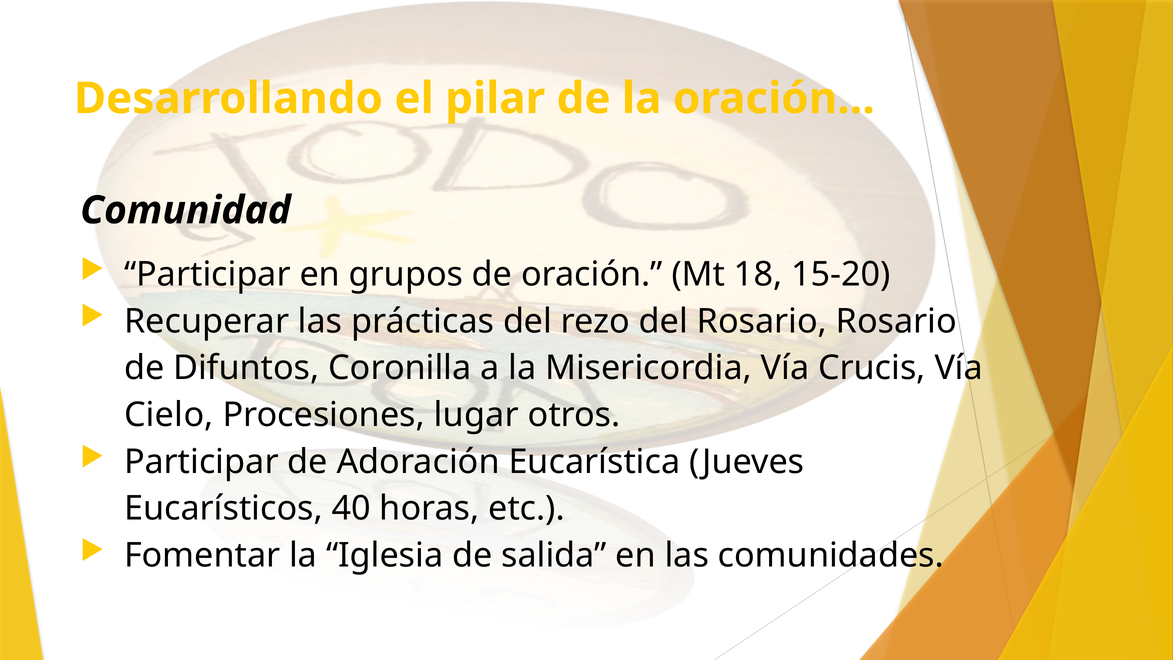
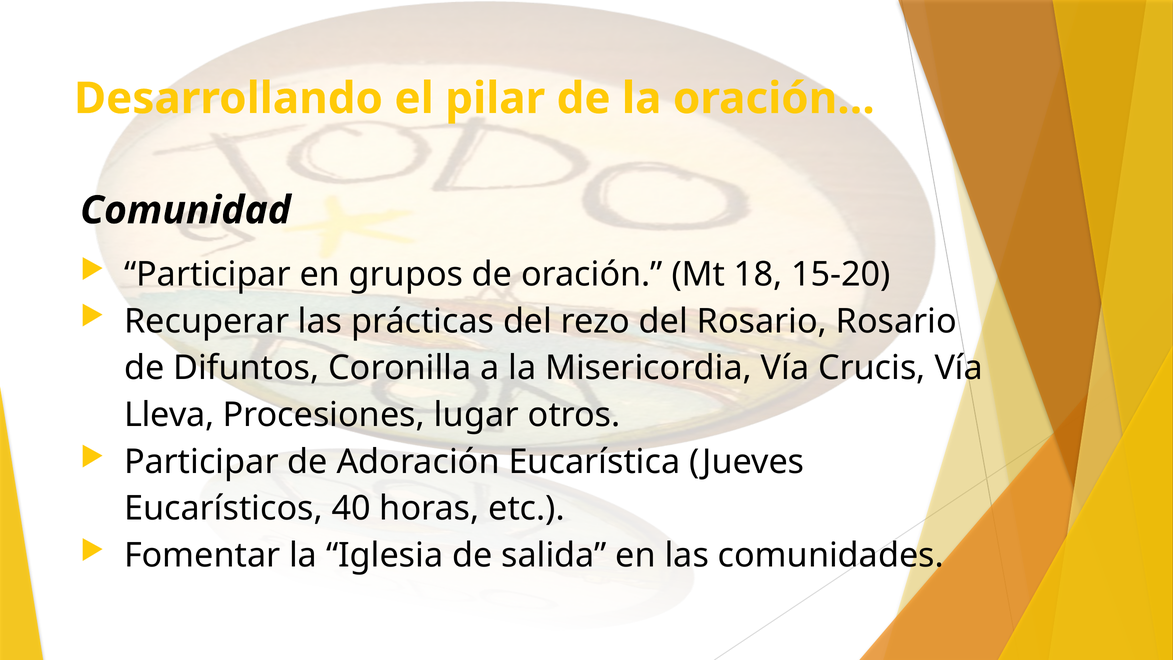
Cielo: Cielo -> Lleva
